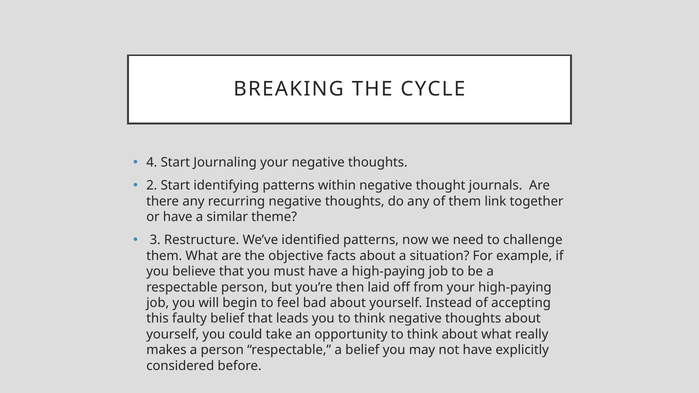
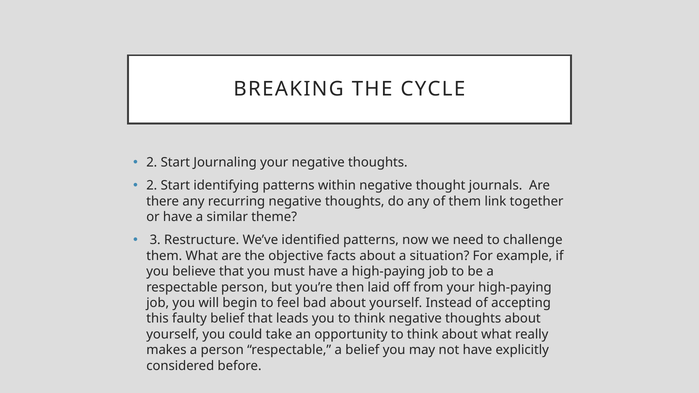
4 at (152, 163): 4 -> 2
